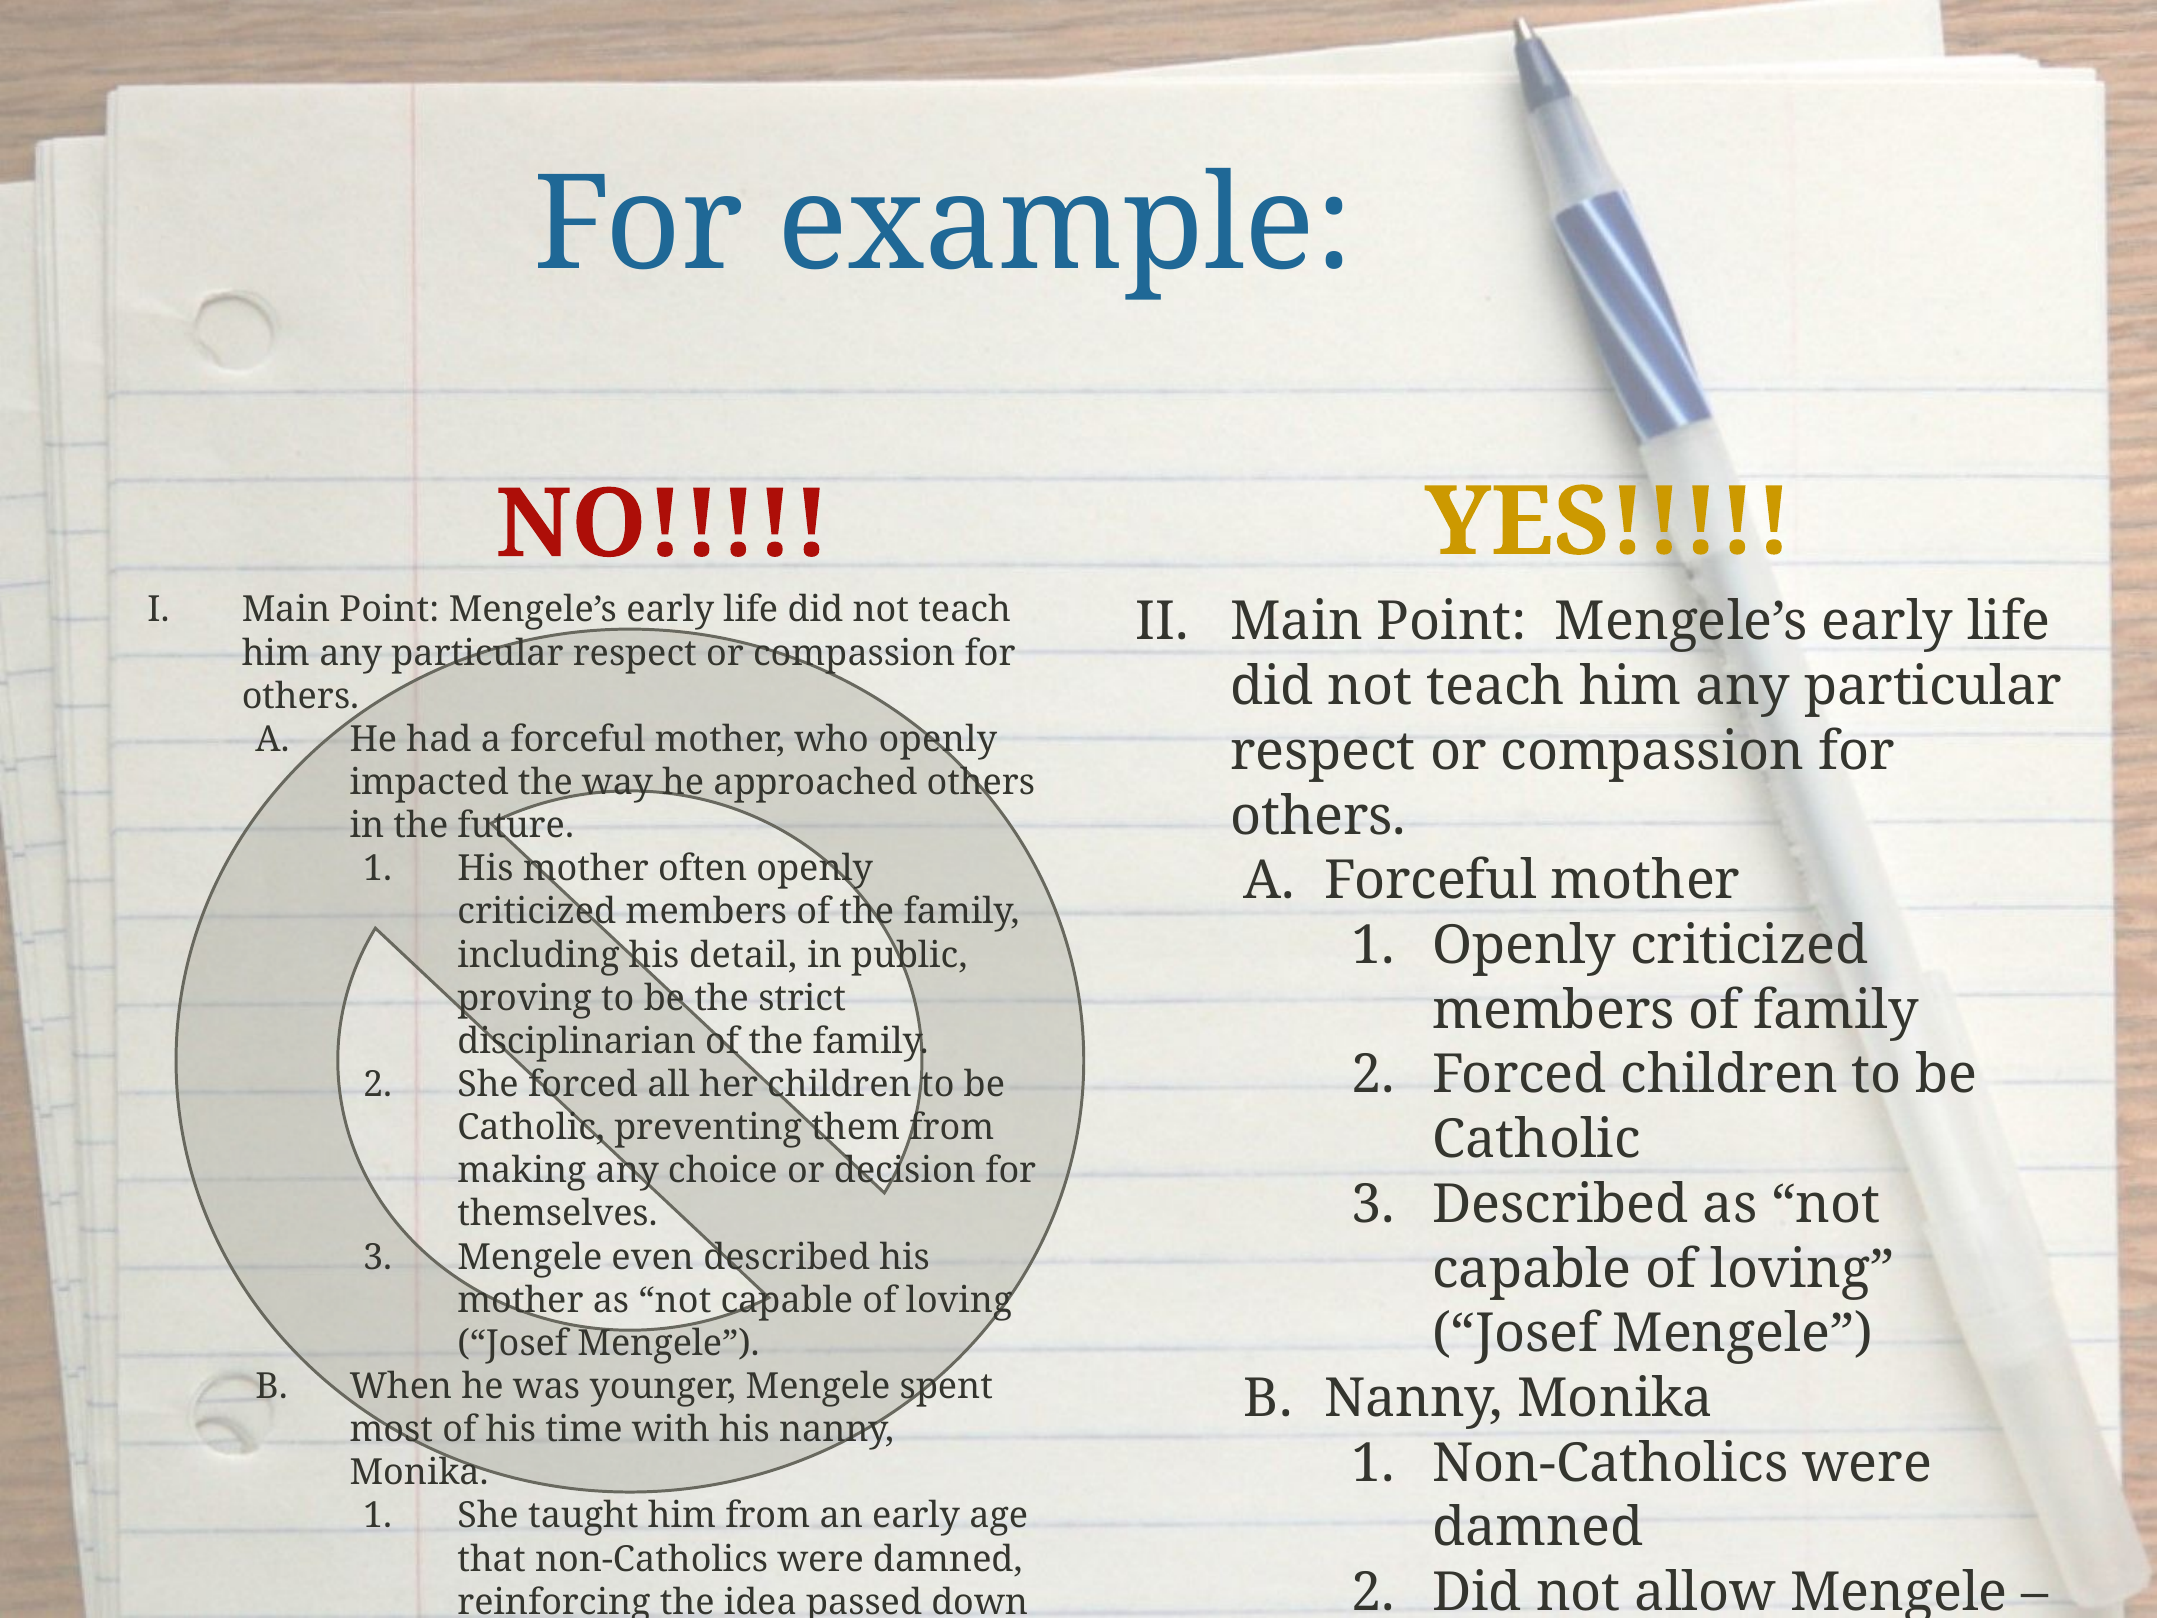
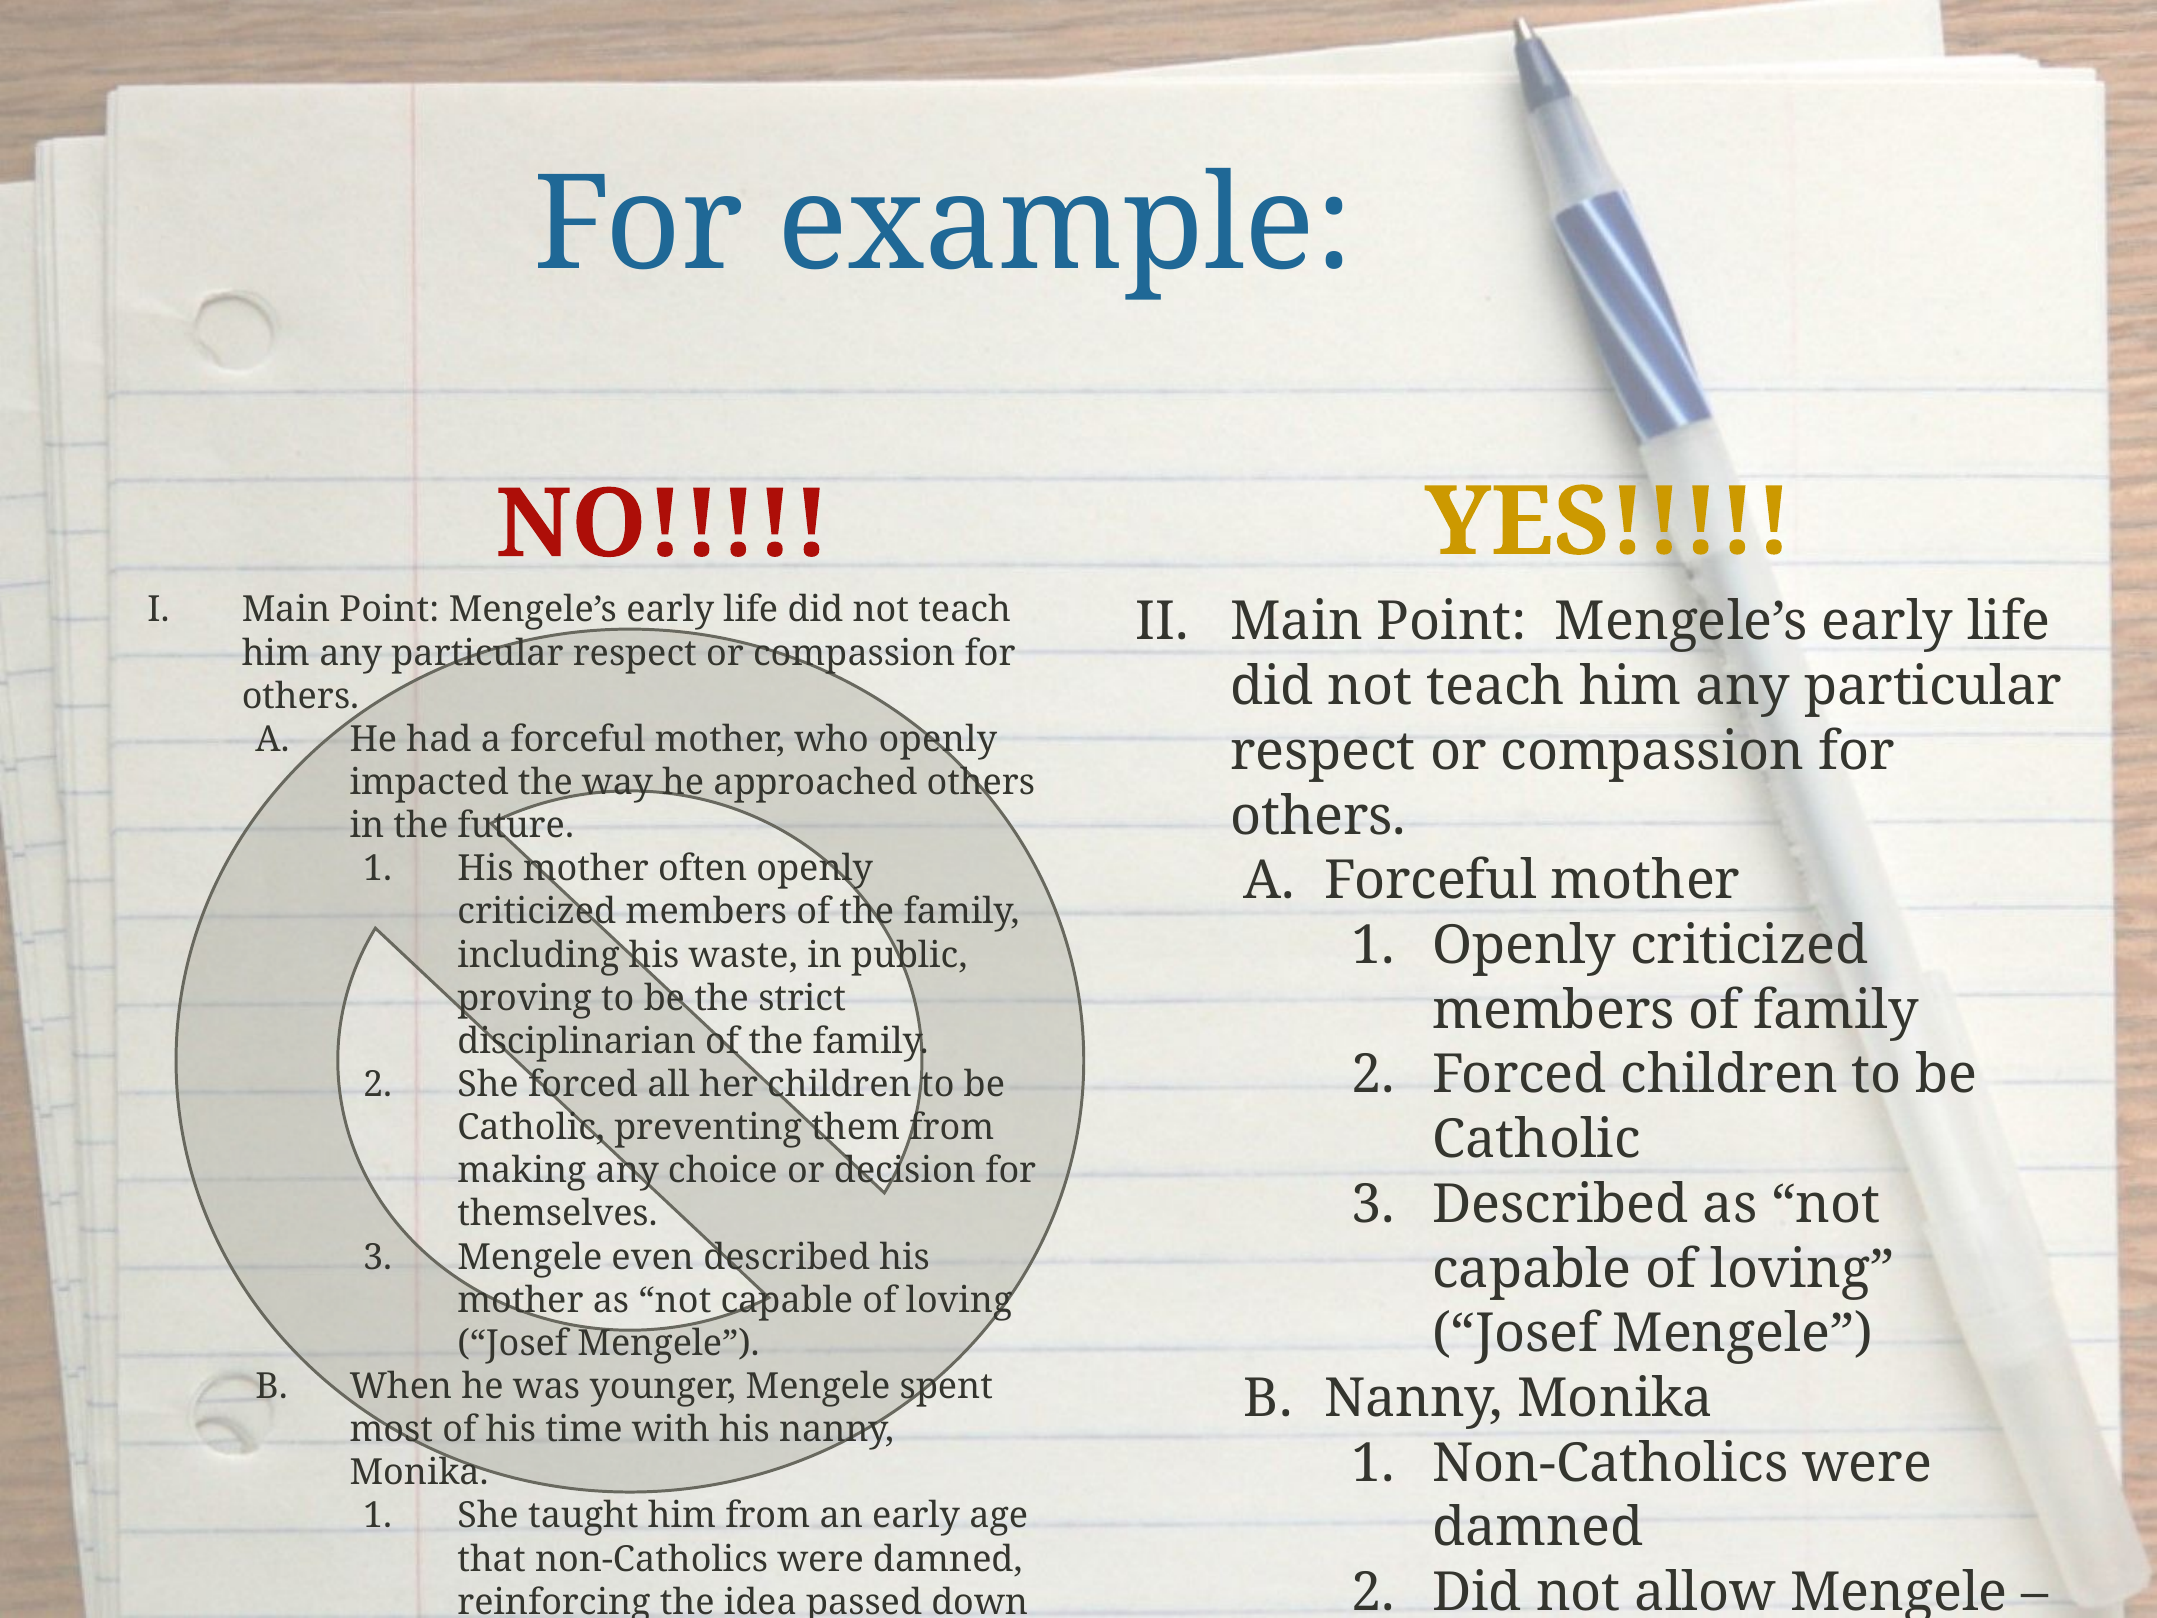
detail: detail -> waste
